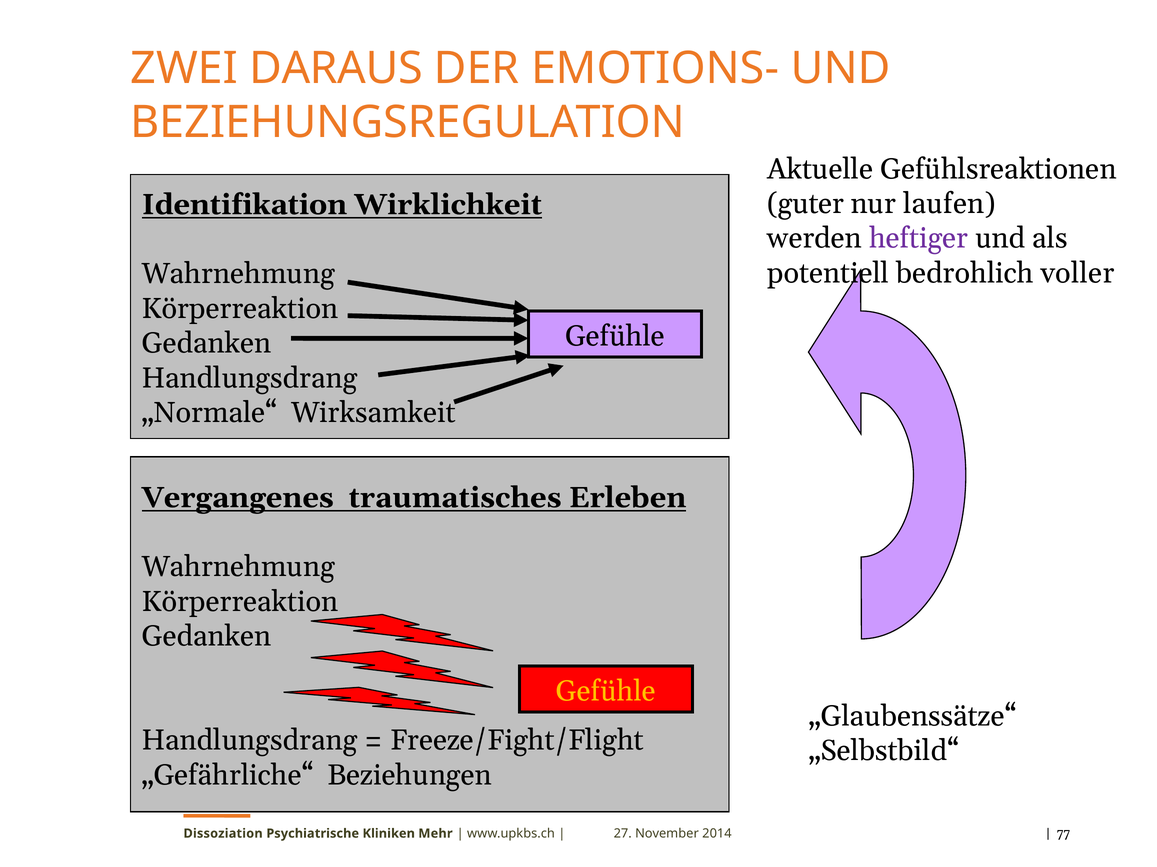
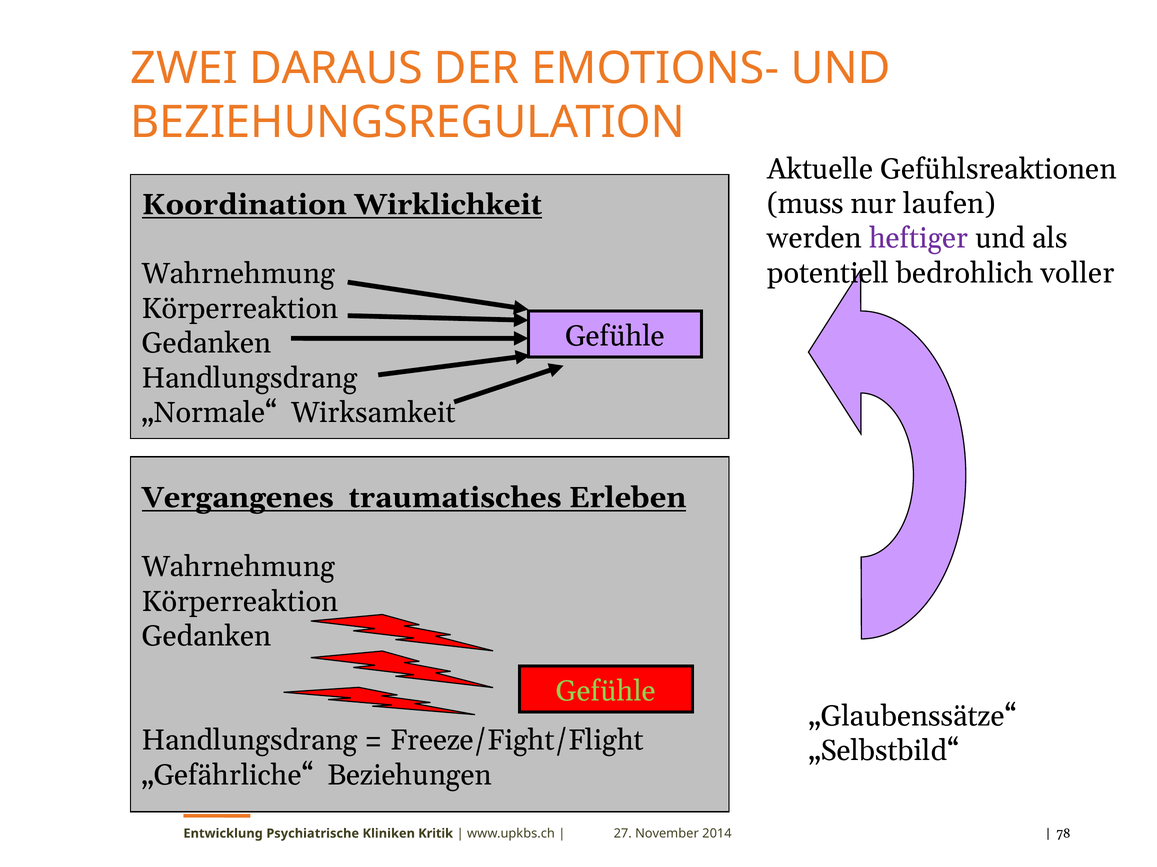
Identifikation: Identifikation -> Koordination
guter: guter -> muss
Gefühle at (606, 692) colour: yellow -> light green
77: 77 -> 78
Dissoziation: Dissoziation -> Entwicklung
Mehr: Mehr -> Kritik
